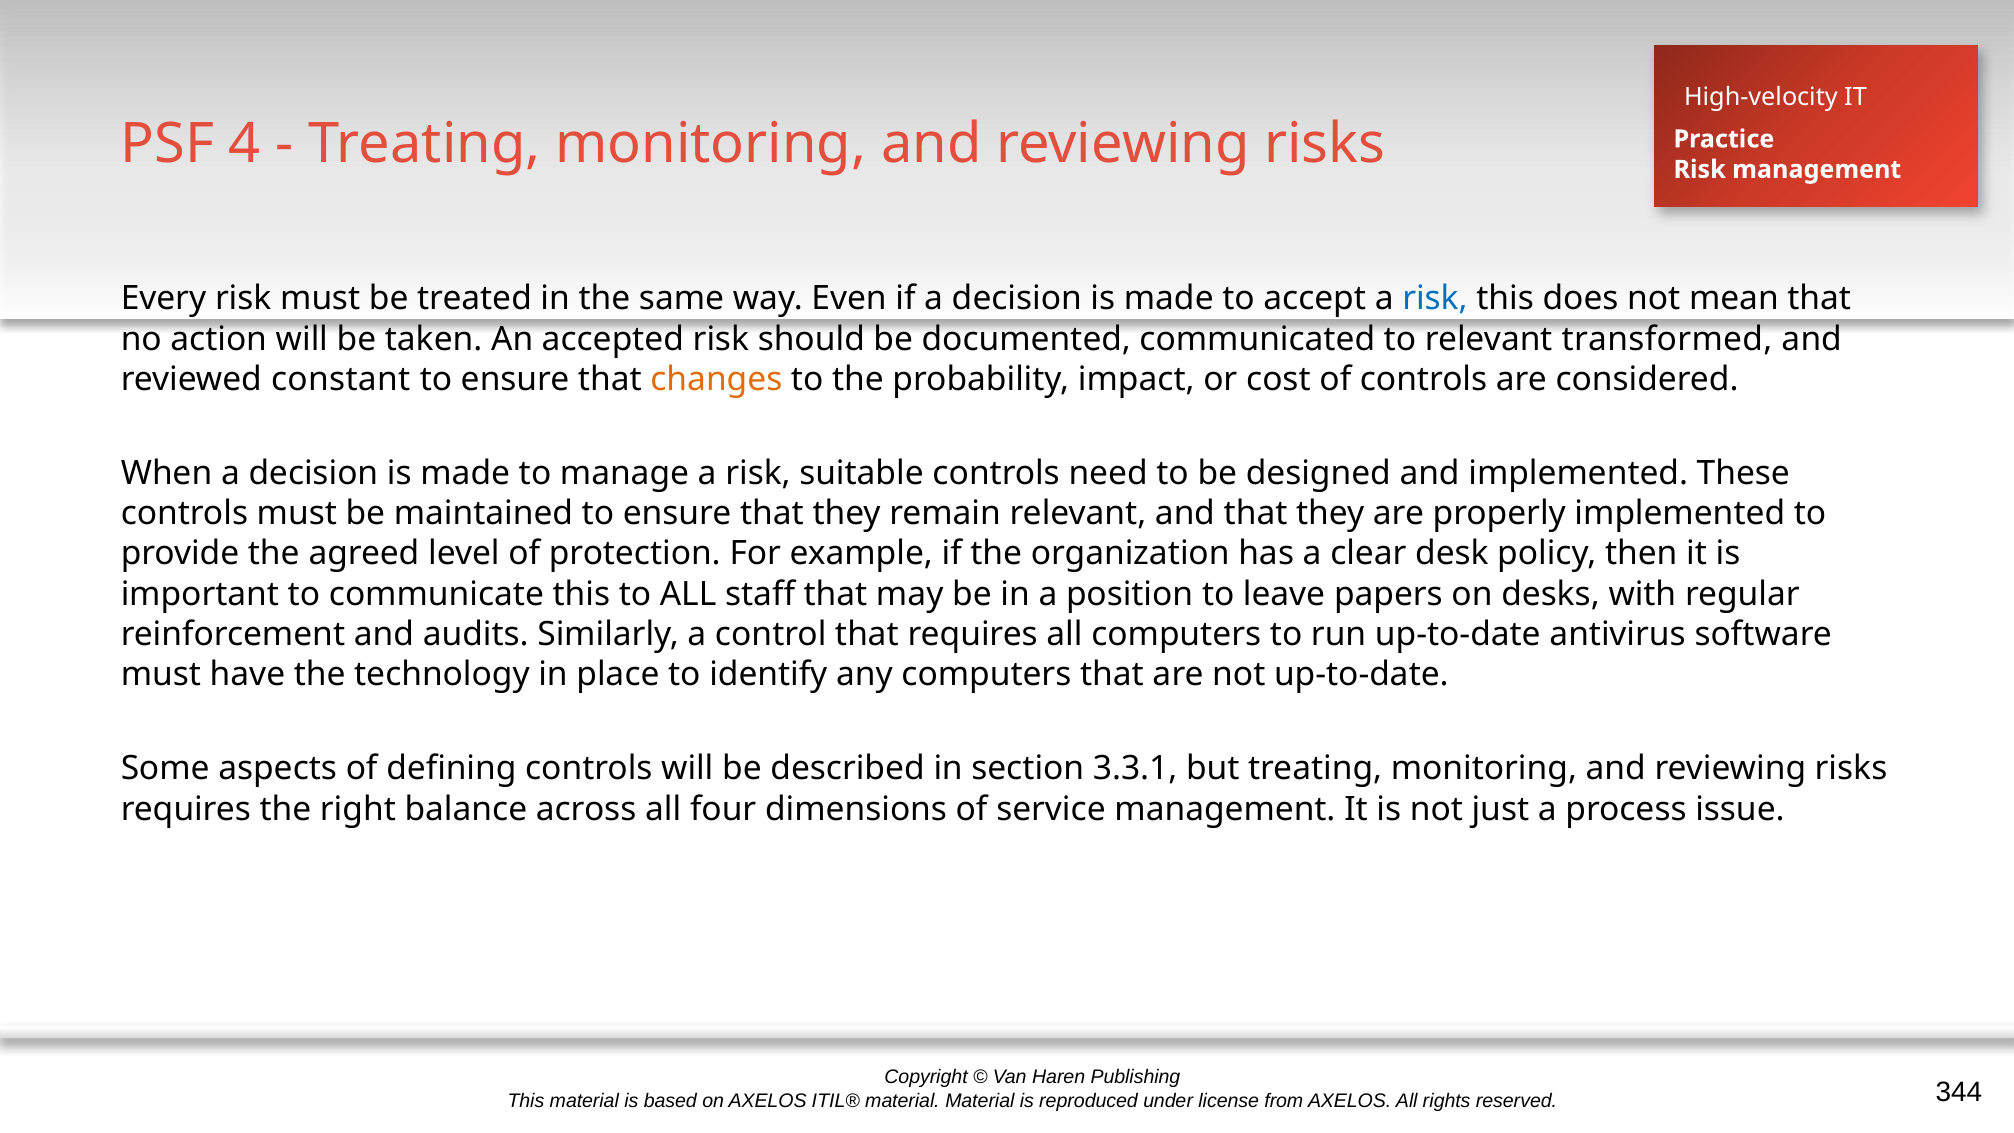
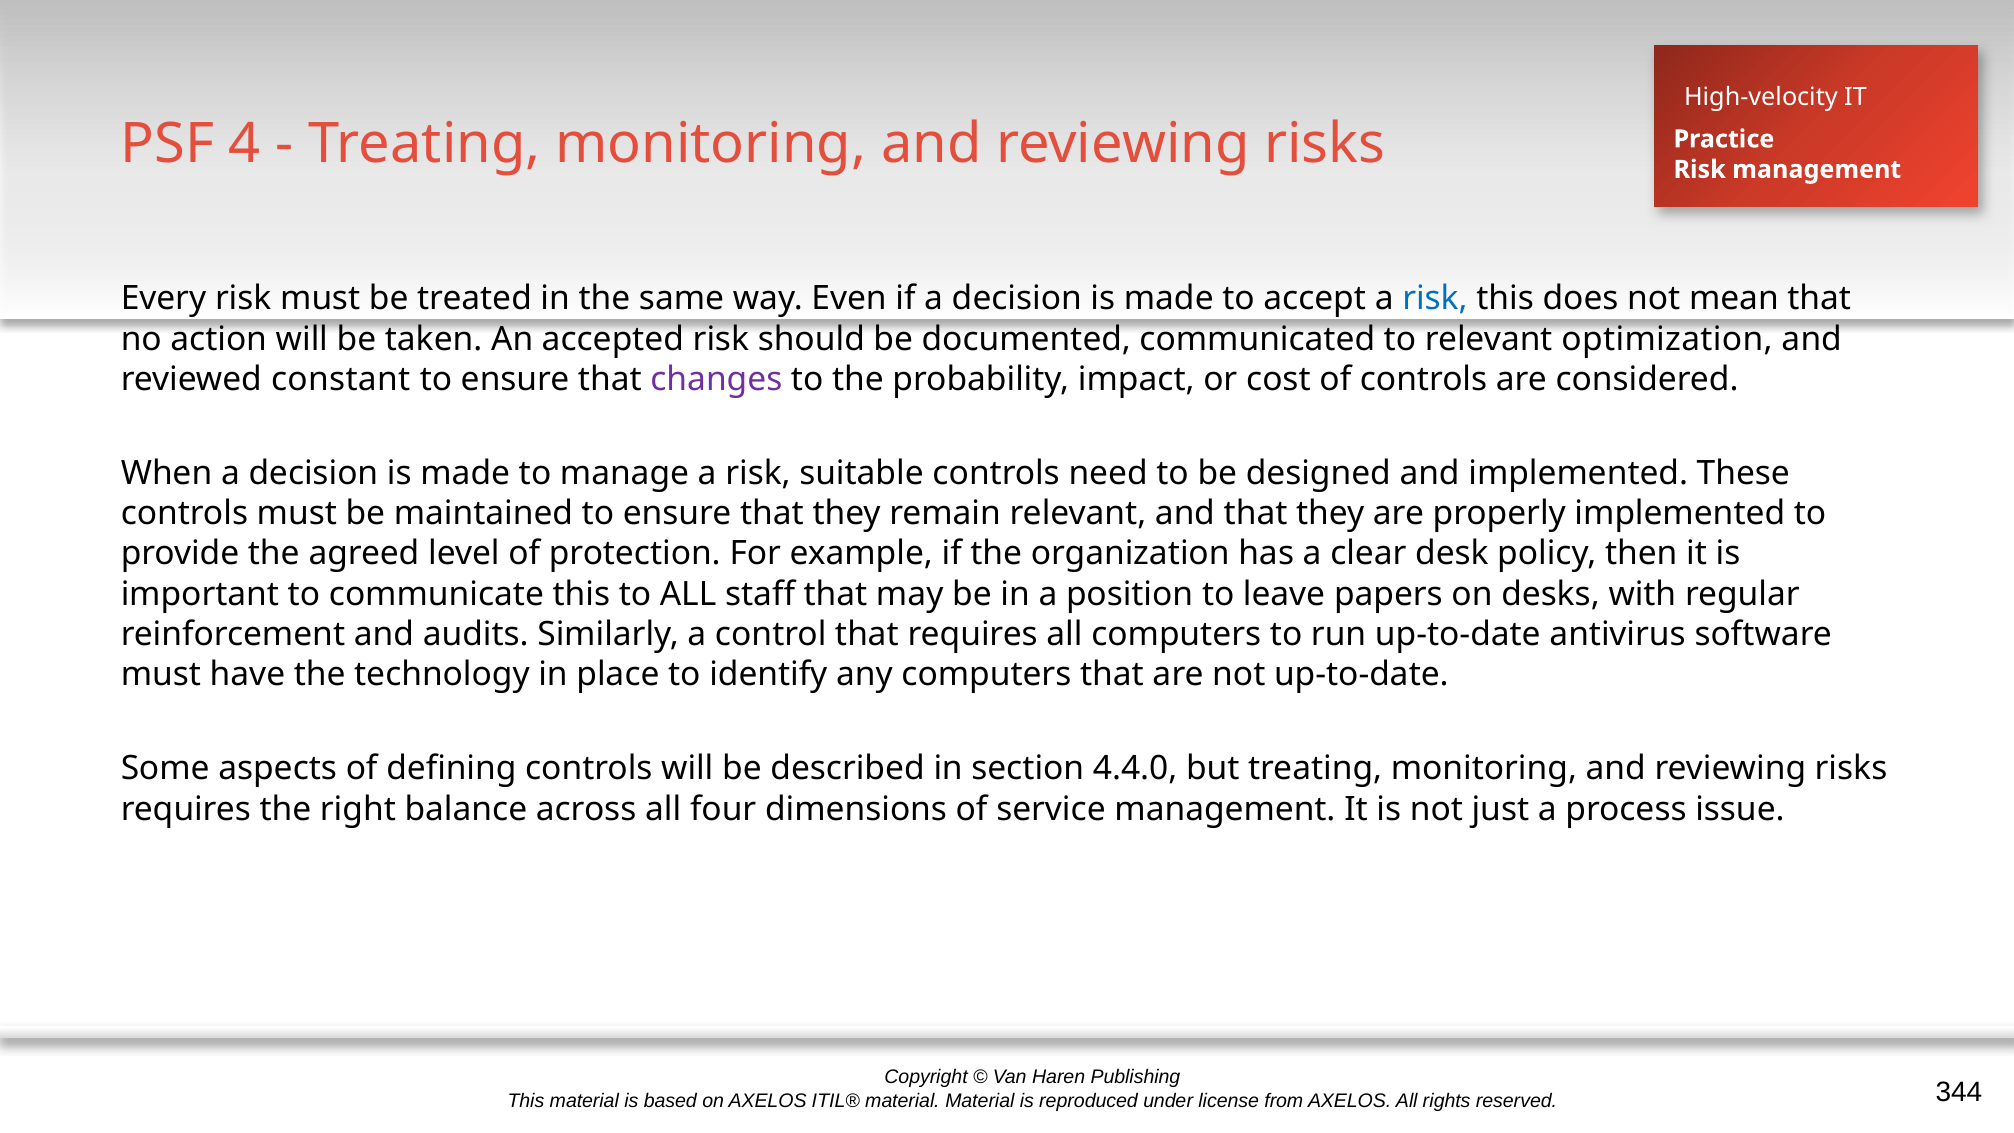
transformed: transformed -> optimization
changes colour: orange -> purple
3.3.1: 3.3.1 -> 4.4.0
